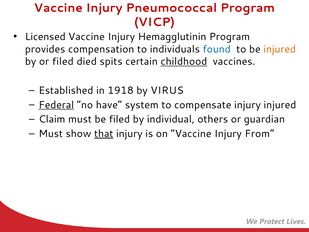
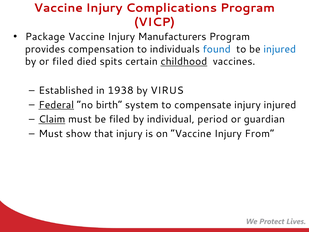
Pneumococcal: Pneumococcal -> Complications
Licensed: Licensed -> Package
Hemagglutinin: Hemagglutinin -> Manufacturers
injured at (280, 49) colour: orange -> blue
1918: 1918 -> 1938
have: have -> birth
Claim underline: none -> present
others: others -> period
that underline: present -> none
